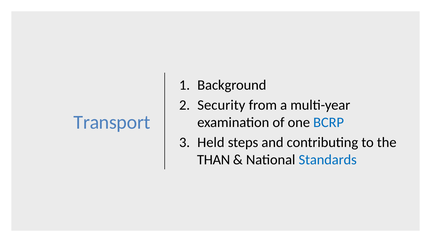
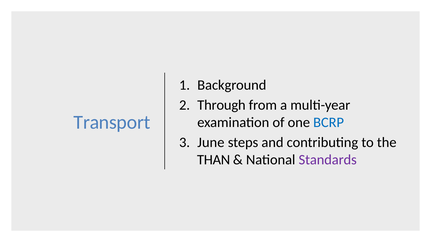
Security: Security -> Through
Held: Held -> June
Standards colour: blue -> purple
